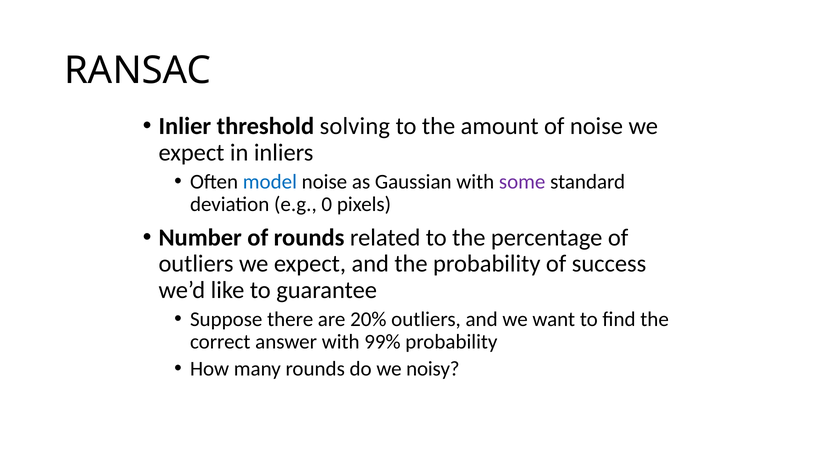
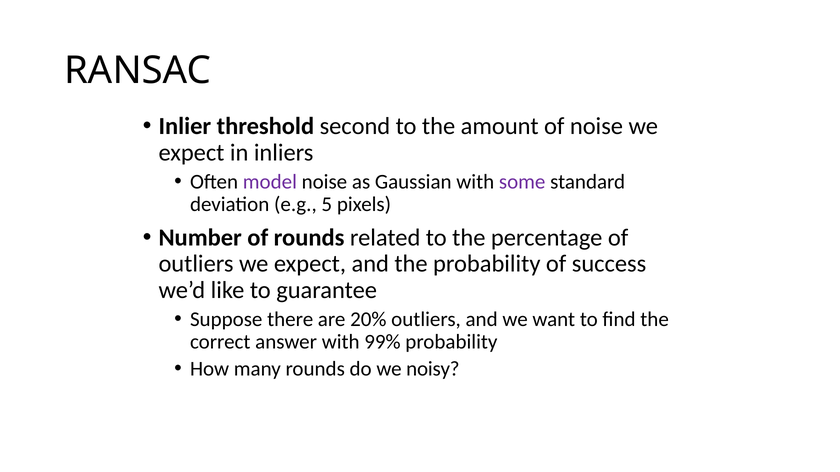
solving: solving -> second
model colour: blue -> purple
0: 0 -> 5
